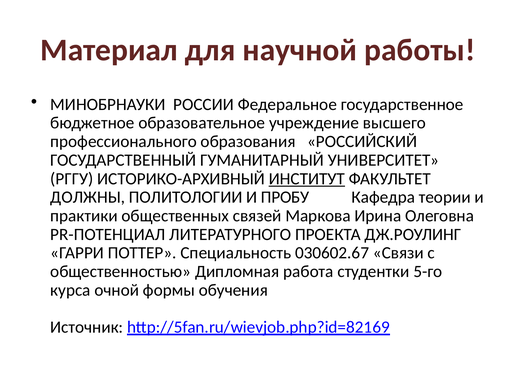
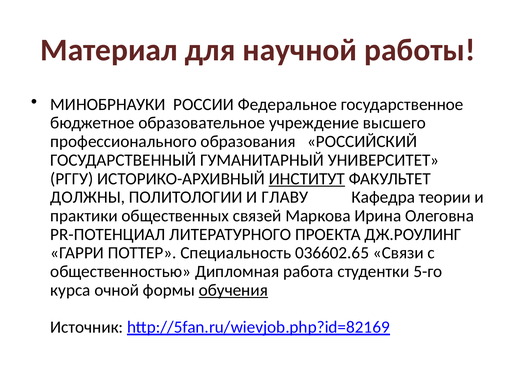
ПРОБУ: ПРОБУ -> ГЛАВУ
030602.67: 030602.67 -> 036602.65
обучения underline: none -> present
